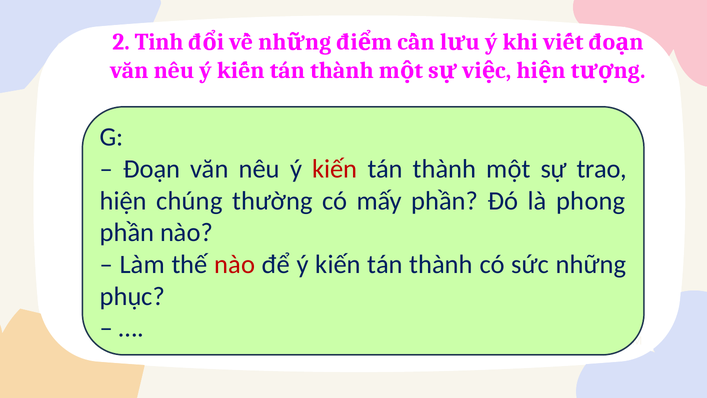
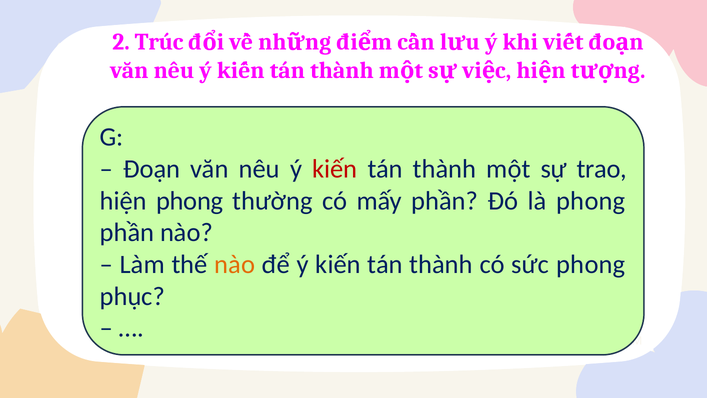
Tinh: Tinh -> Trúc
hiện chúng: chúng -> phong
nào at (235, 264) colour: red -> orange
sức những: những -> phong
